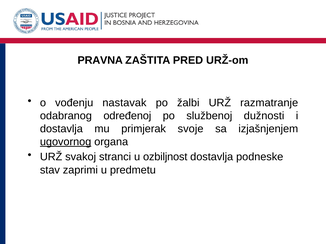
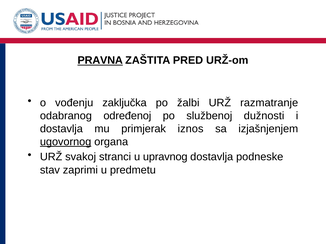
PRAVNA underline: none -> present
nastavak: nastavak -> zaključka
svoje: svoje -> iznos
ozbiljnost: ozbiljnost -> upravnog
